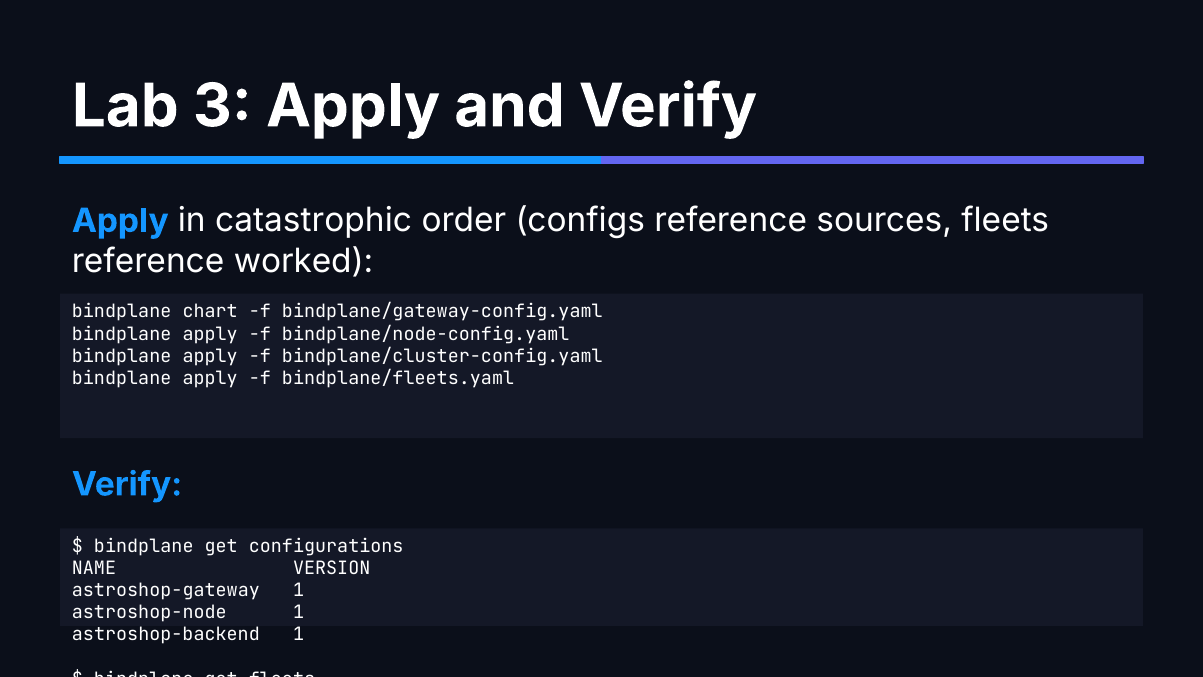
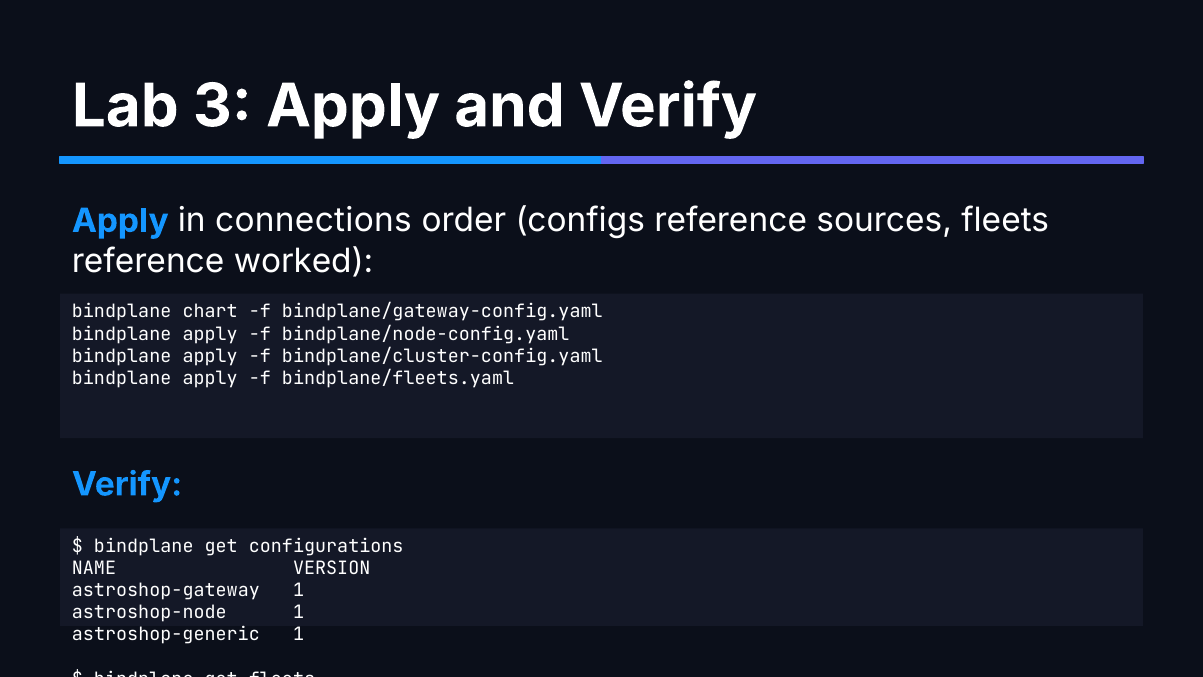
catastrophic: catastrophic -> connections
astroshop-backend: astroshop-backend -> astroshop-generic
